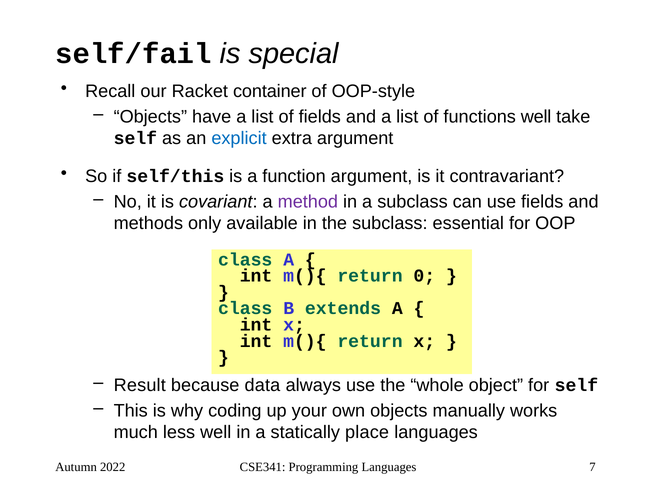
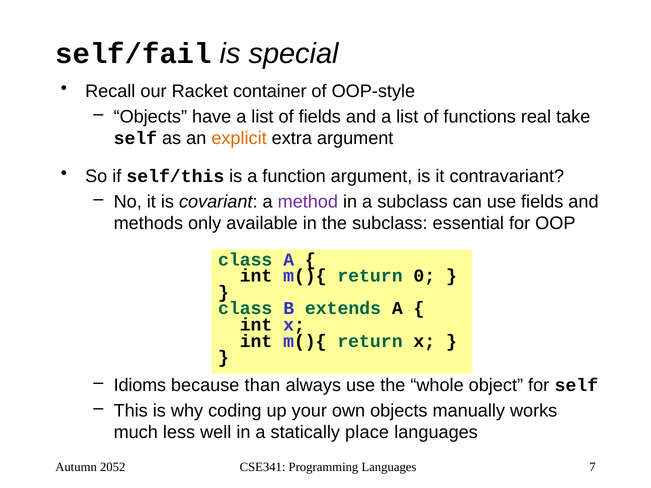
functions well: well -> real
explicit colour: blue -> orange
Result: Result -> Idioms
data: data -> than
2022: 2022 -> 2052
